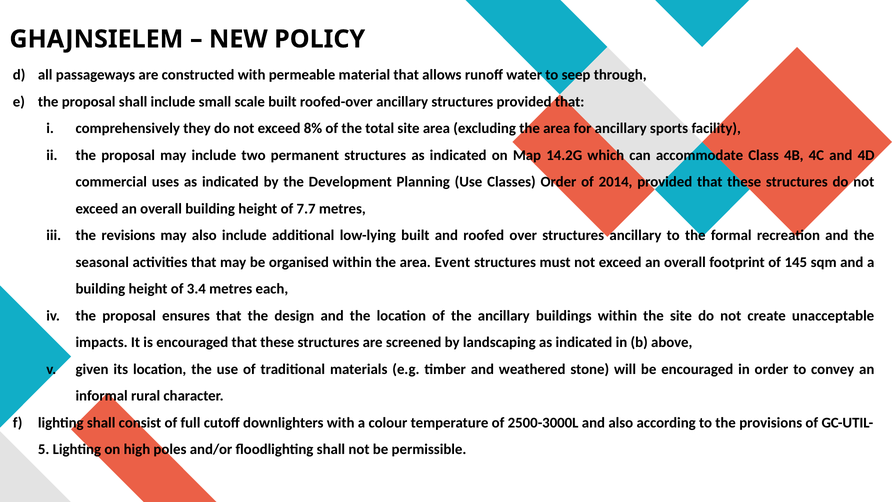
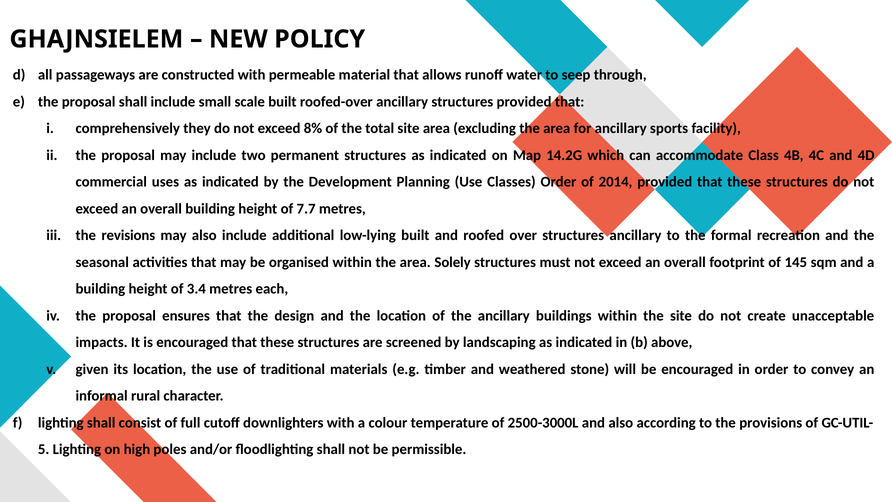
Event: Event -> Solely
